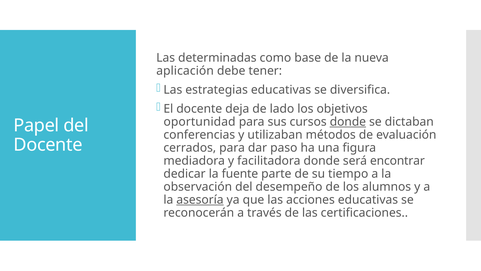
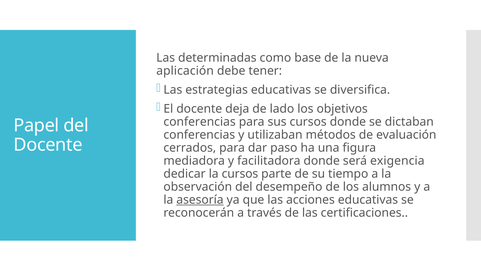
oportunidad at (200, 122): oportunidad -> conferencias
donde at (348, 122) underline: present -> none
encontrar: encontrar -> exigencia
la fuente: fuente -> cursos
